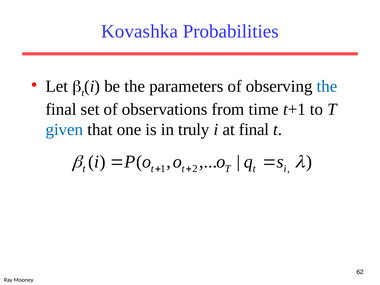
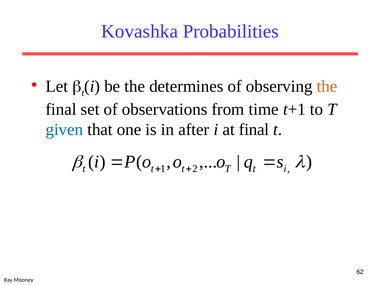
parameters: parameters -> determines
the at (327, 86) colour: blue -> orange
truly: truly -> after
